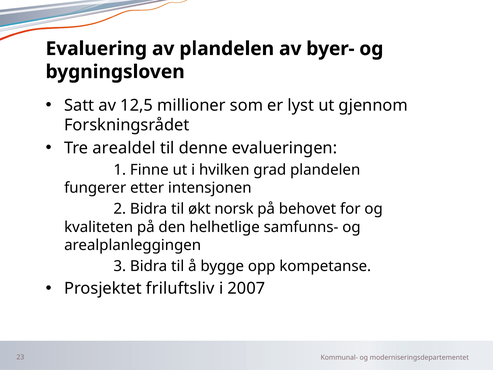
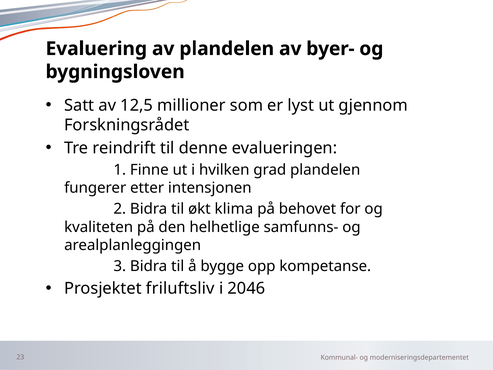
arealdel: arealdel -> reindrift
norsk: norsk -> klima
2007: 2007 -> 2046
